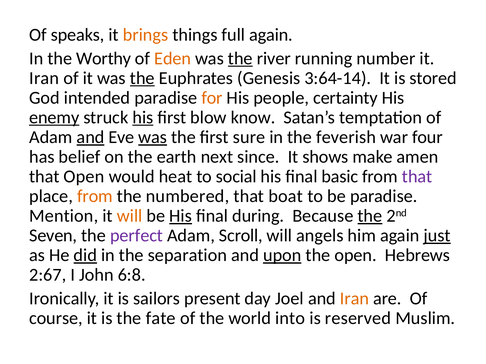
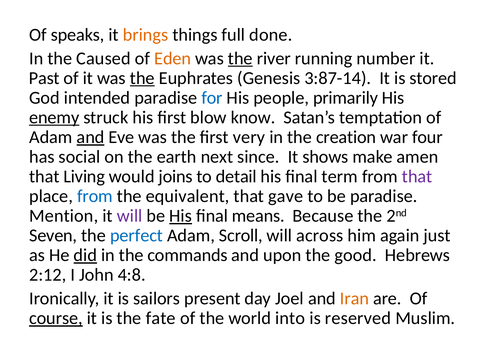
full again: again -> done
Worthy: Worthy -> Caused
Iran at (44, 78): Iran -> Past
3:64-14: 3:64-14 -> 3:87-14
for colour: orange -> blue
certainty: certainty -> primarily
his at (143, 118) underline: present -> none
was at (153, 137) underline: present -> none
sure: sure -> very
feverish: feverish -> creation
belief: belief -> social
that Open: Open -> Living
heat: heat -> joins
social: social -> detail
basic: basic -> term
from at (95, 196) colour: orange -> blue
numbered: numbered -> equivalent
boat: boat -> gave
will at (130, 216) colour: orange -> purple
during: during -> means
the at (370, 216) underline: present -> none
perfect colour: purple -> blue
angels: angels -> across
just underline: present -> none
separation: separation -> commands
upon underline: present -> none
the open: open -> good
2:67: 2:67 -> 2:12
6:8: 6:8 -> 4:8
course underline: none -> present
